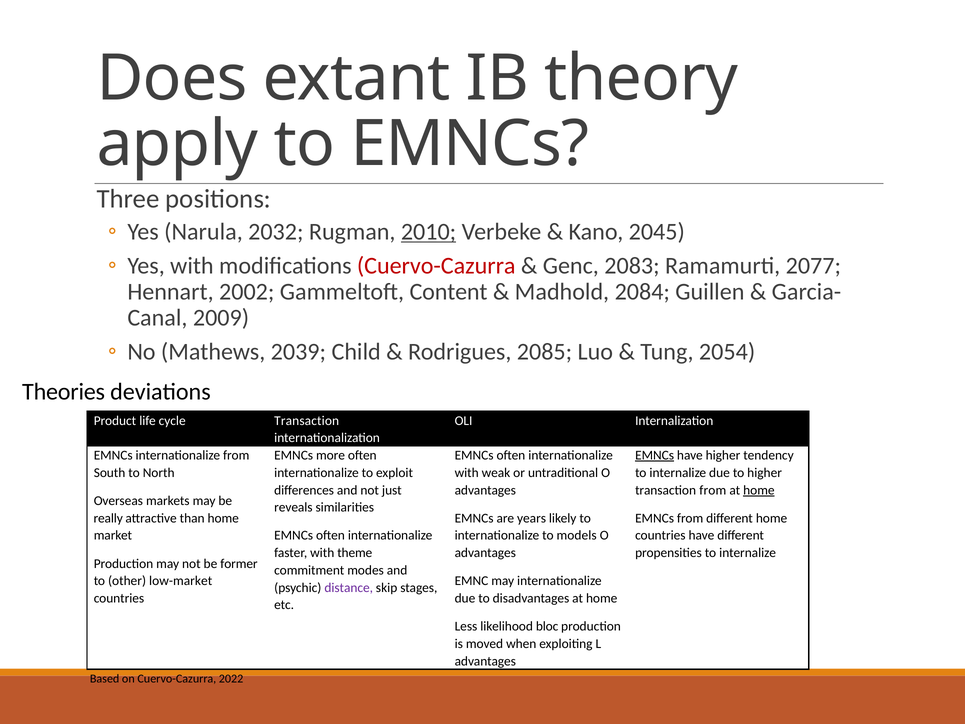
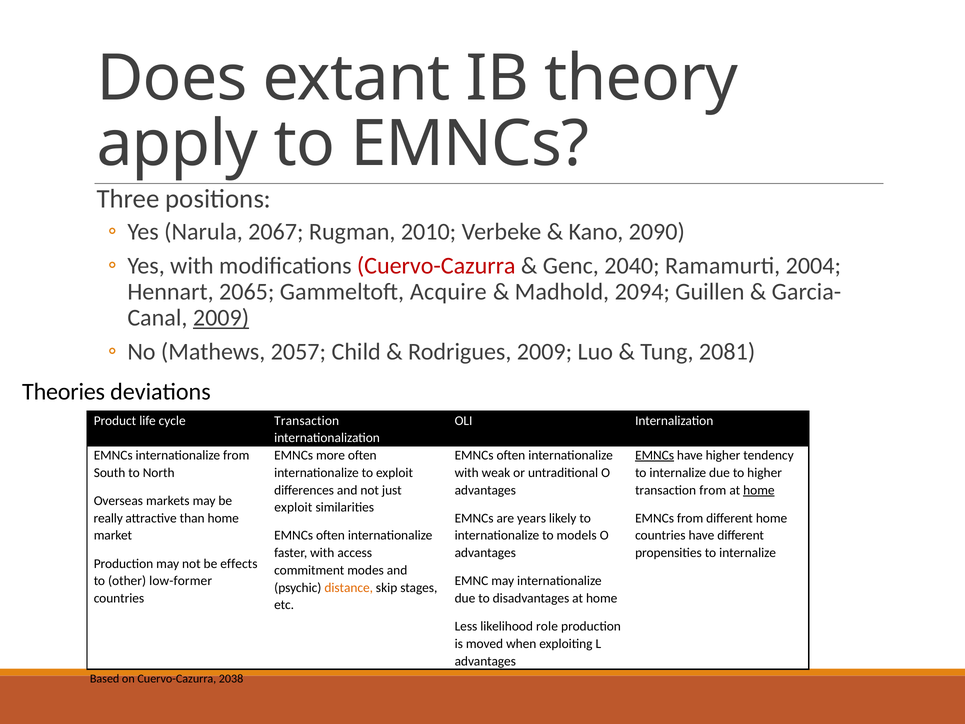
2032: 2032 -> 2067
2010 underline: present -> none
2045: 2045 -> 2090
2083: 2083 -> 2040
2077: 2077 -> 2004
2002: 2002 -> 2065
Content: Content -> Acquire
2084: 2084 -> 2094
2009 at (221, 318) underline: none -> present
2039: 2039 -> 2057
Rodrigues 2085: 2085 -> 2009
2054: 2054 -> 2081
reveals at (293, 507): reveals -> exploit
theme: theme -> access
former: former -> effects
low-market: low-market -> low-former
distance colour: purple -> orange
bloc: bloc -> role
2022: 2022 -> 2038
